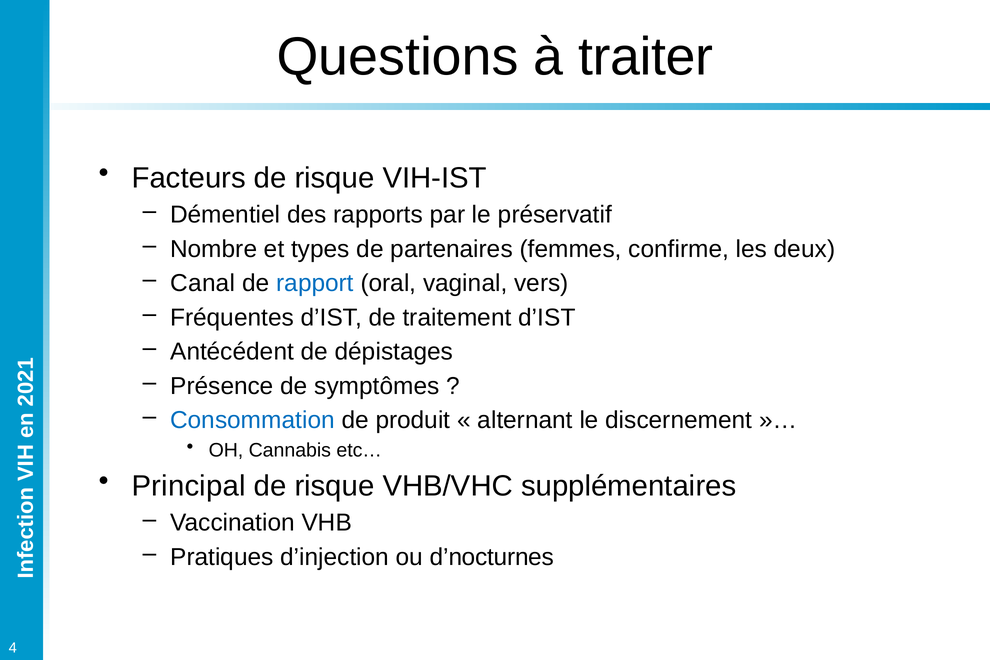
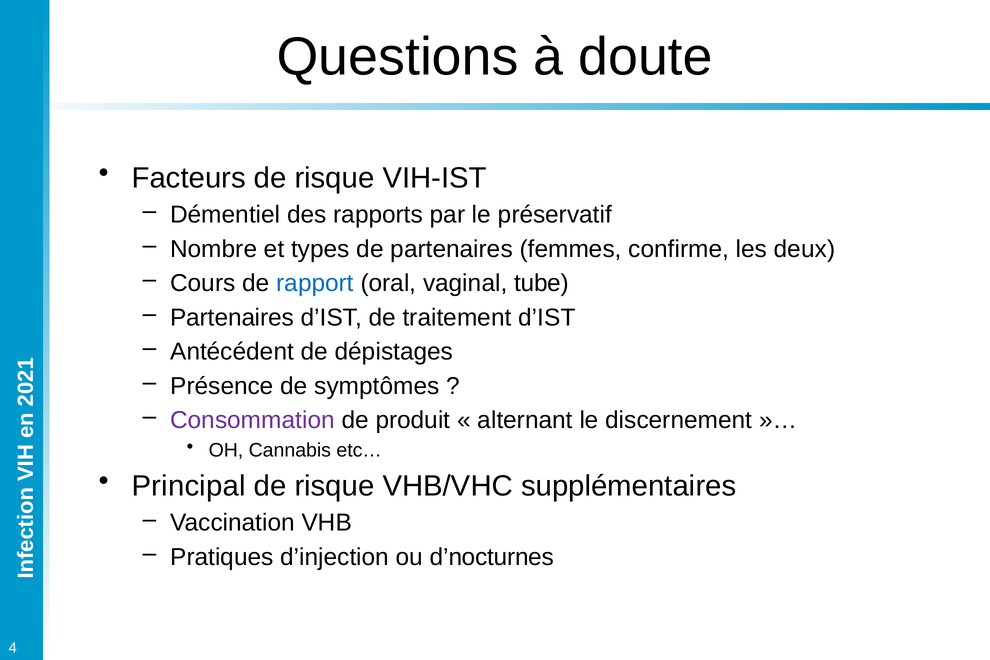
traiter: traiter -> doute
Canal: Canal -> Cours
vers: vers -> tube
Fréquentes at (232, 318): Fréquentes -> Partenaires
Consommation colour: blue -> purple
